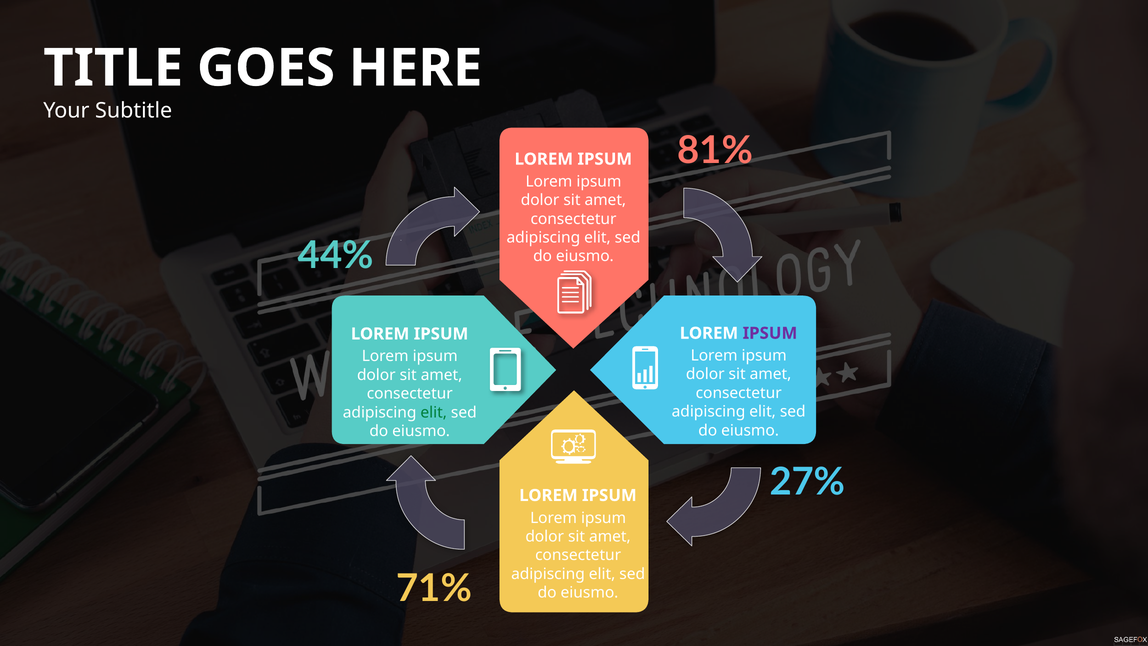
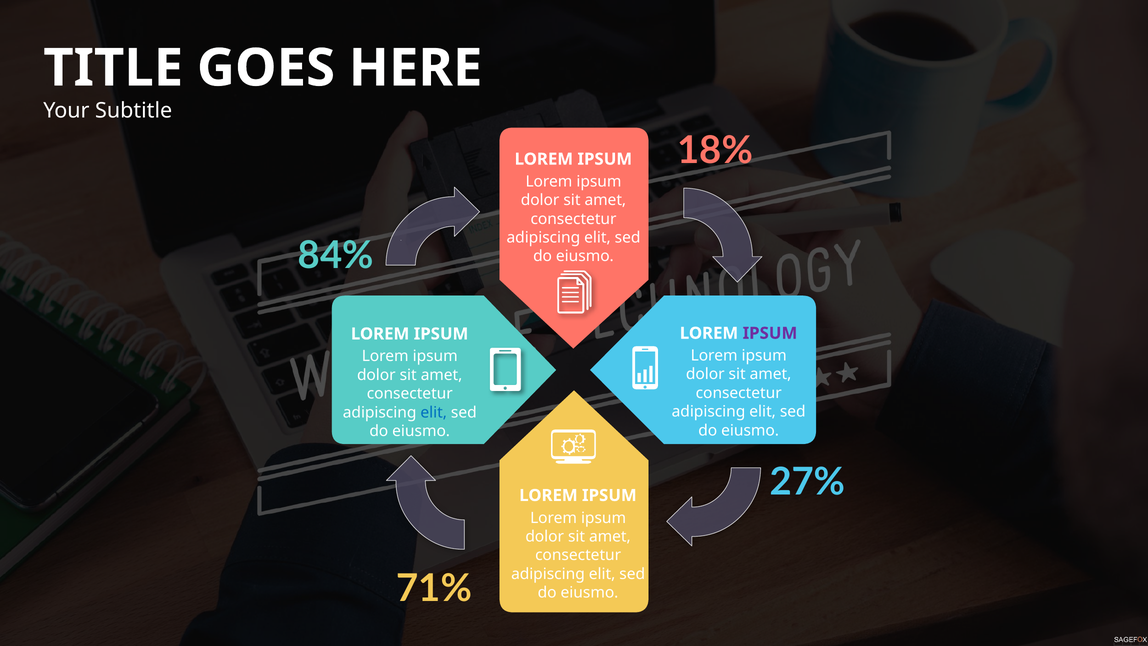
81%: 81% -> 18%
44%: 44% -> 84%
elit at (434, 412) colour: green -> blue
